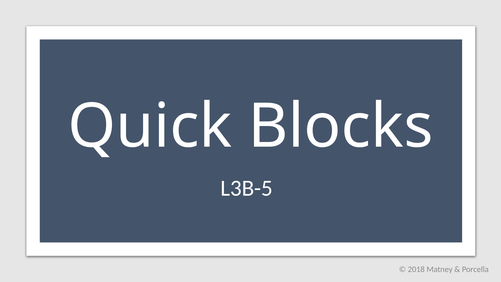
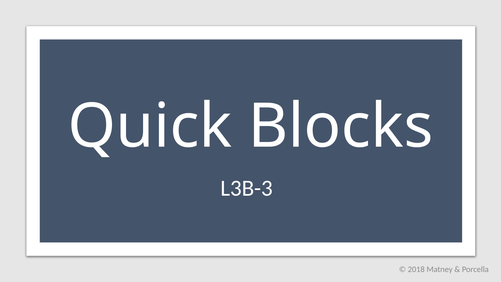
L3B-5: L3B-5 -> L3B-3
